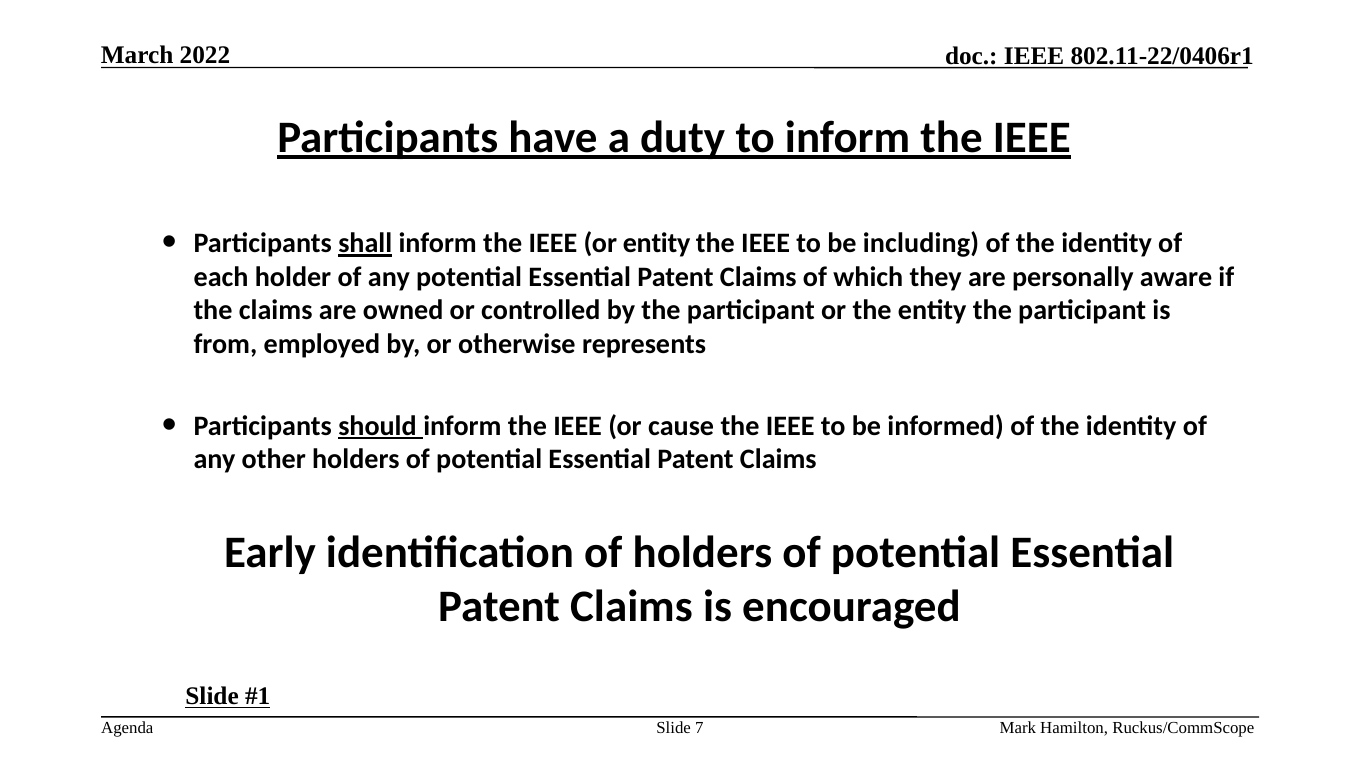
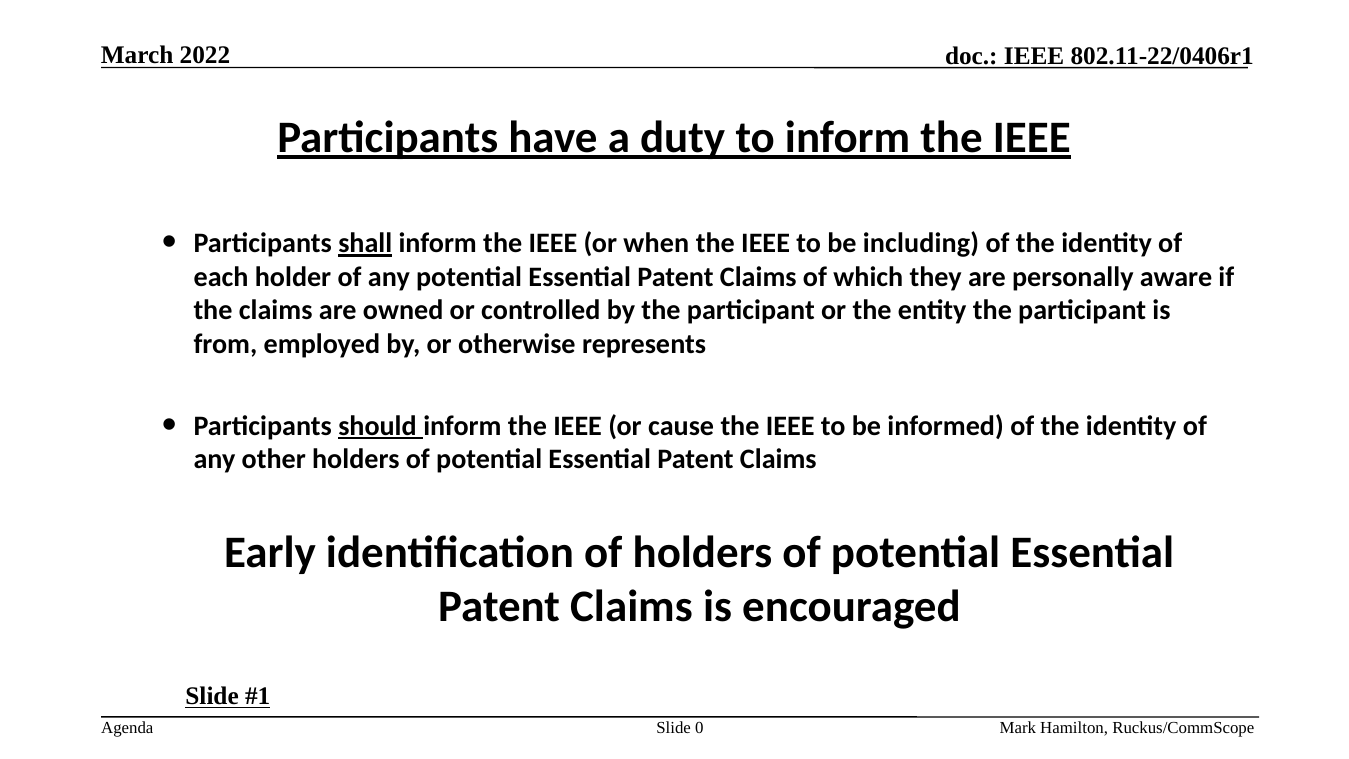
or entity: entity -> when
7: 7 -> 0
